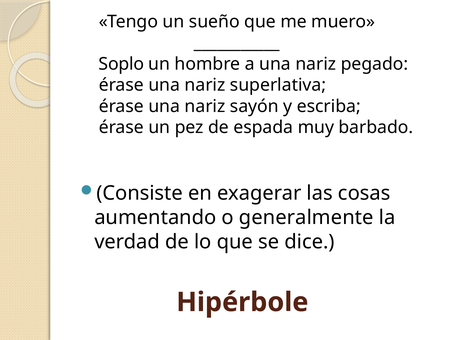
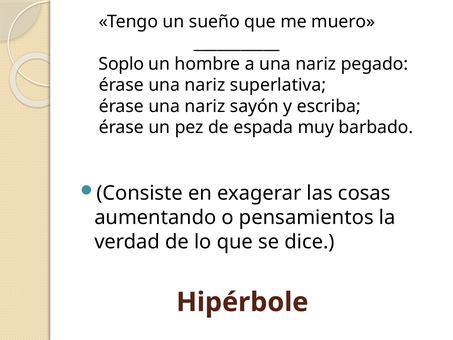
generalmente: generalmente -> pensamientos
